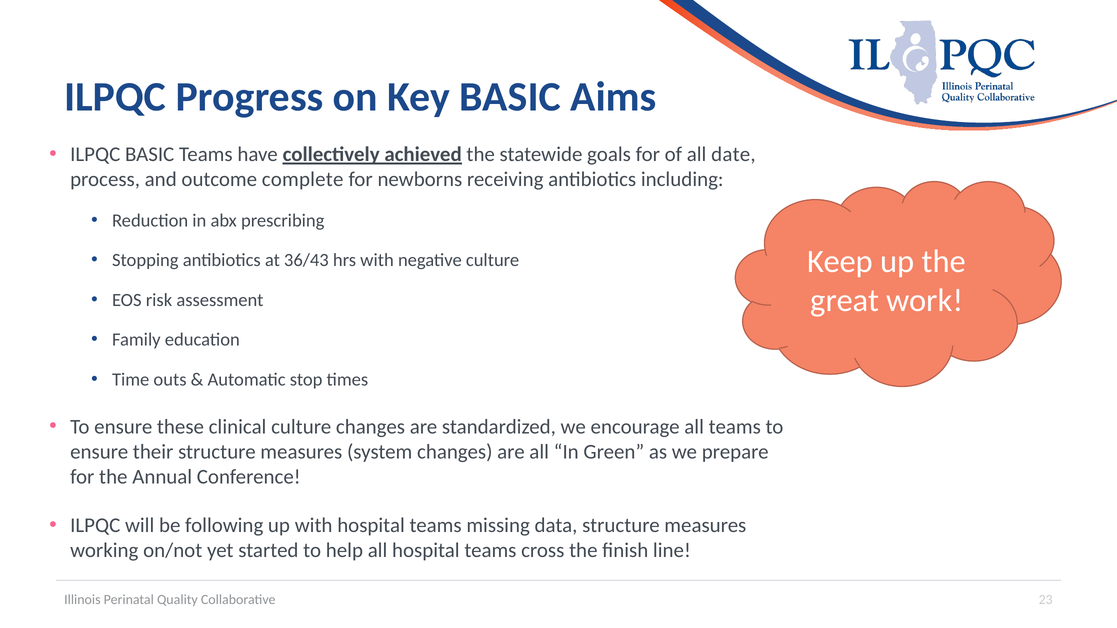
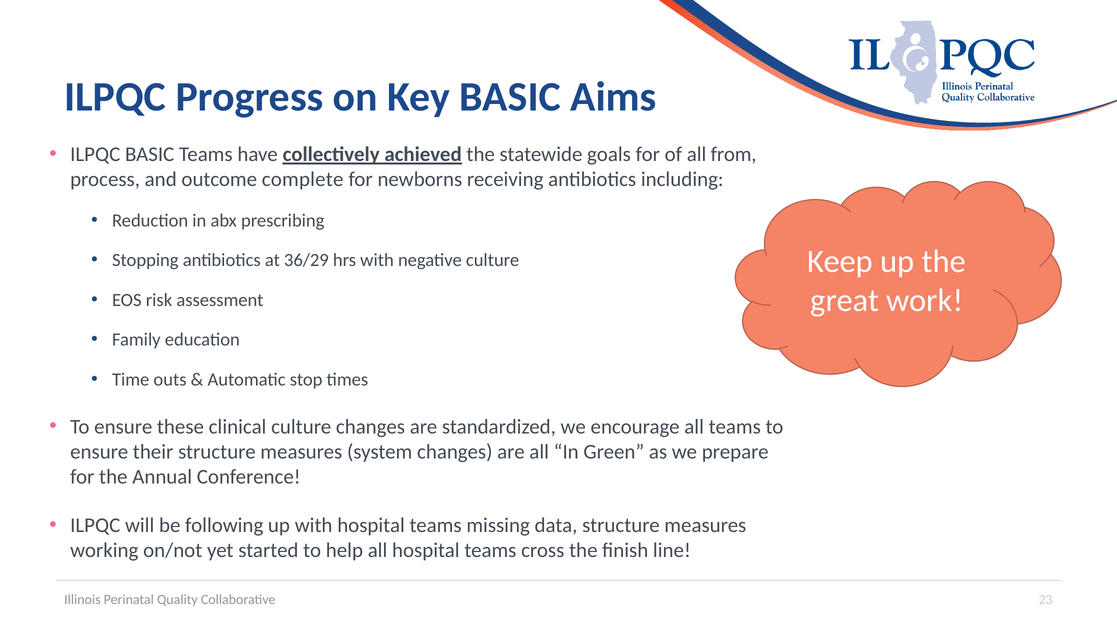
date: date -> from
36/43: 36/43 -> 36/29
